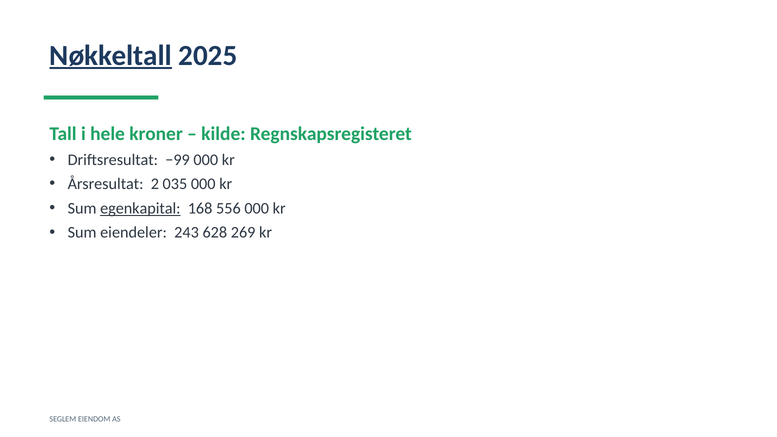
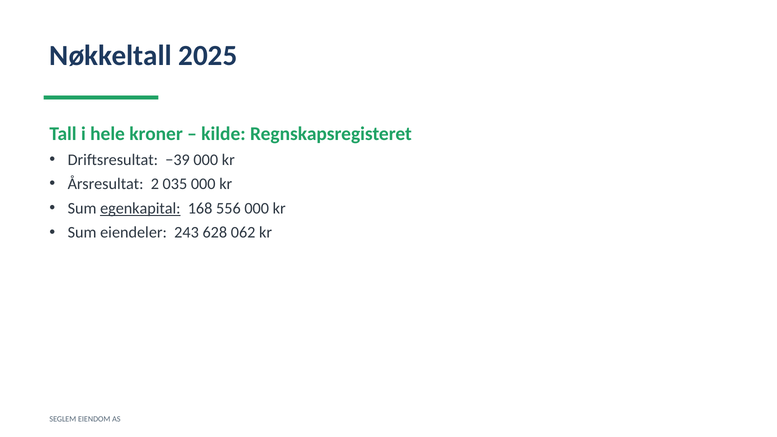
Nøkkeltall underline: present -> none
−99: −99 -> −39
269: 269 -> 062
